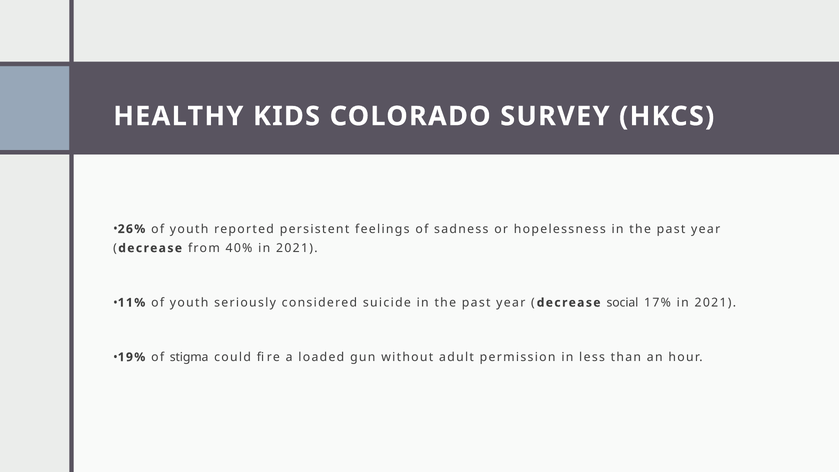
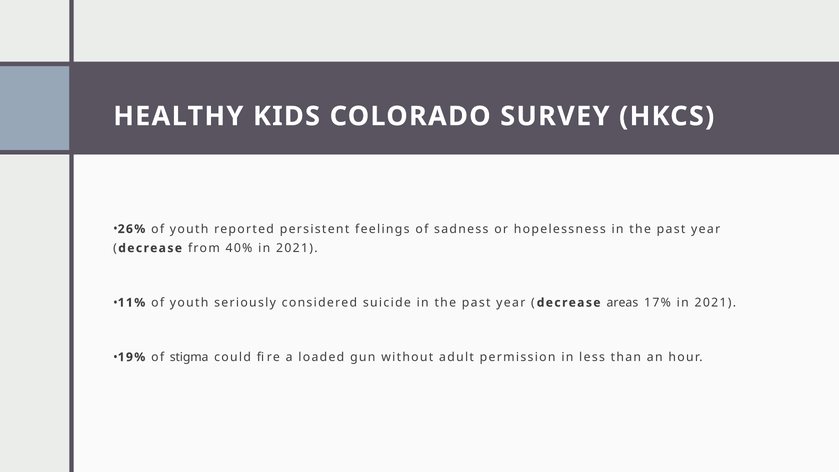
social: social -> areas
